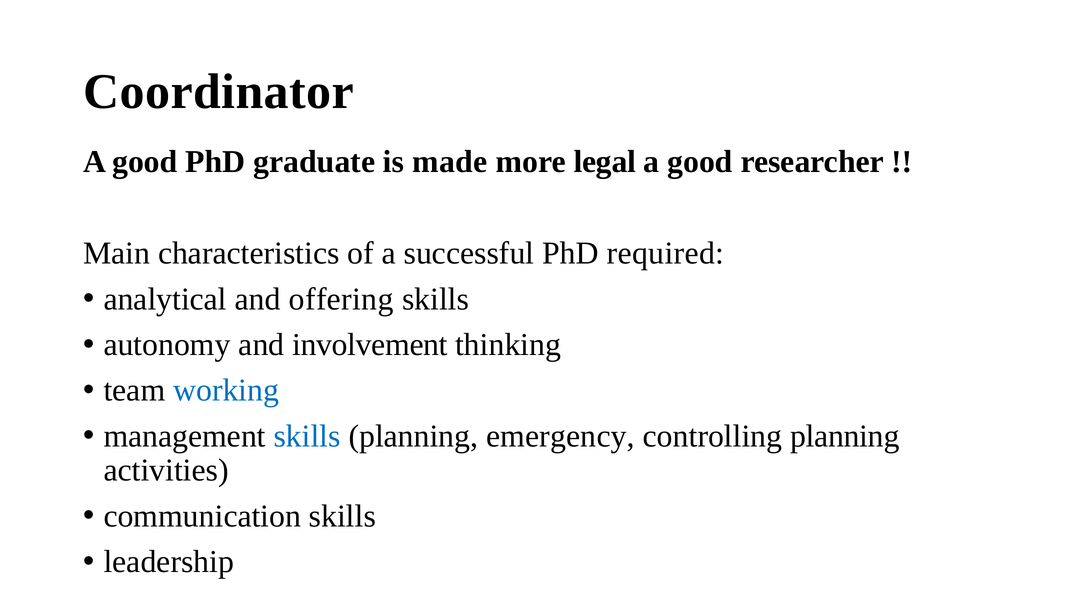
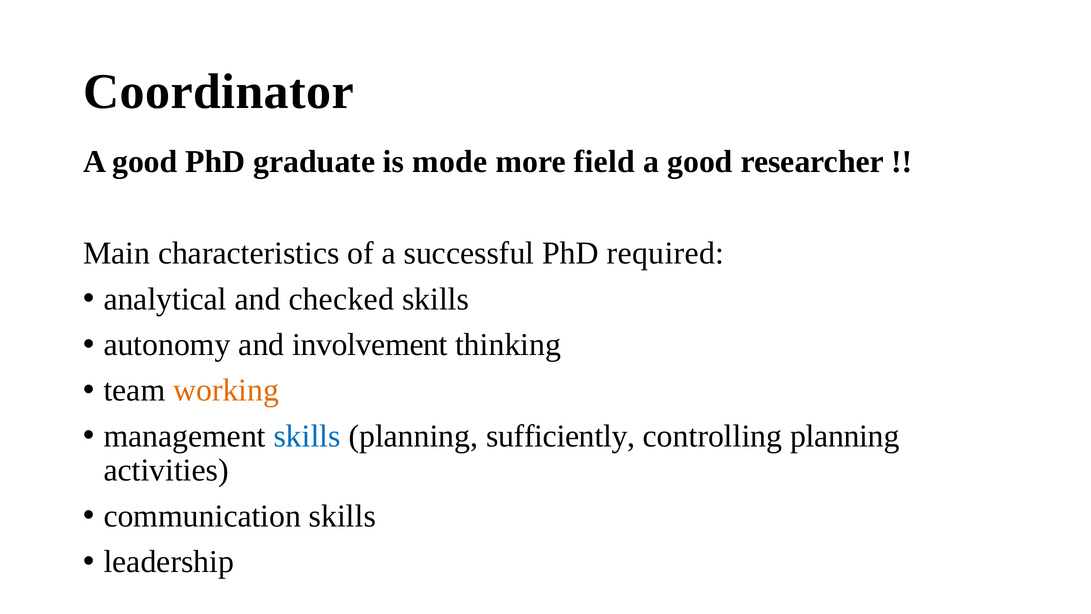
made: made -> mode
legal: legal -> field
offering: offering -> checked
working colour: blue -> orange
emergency: emergency -> sufficiently
